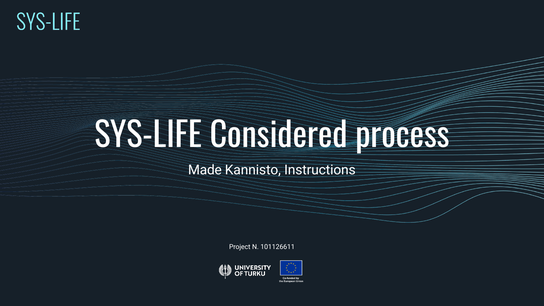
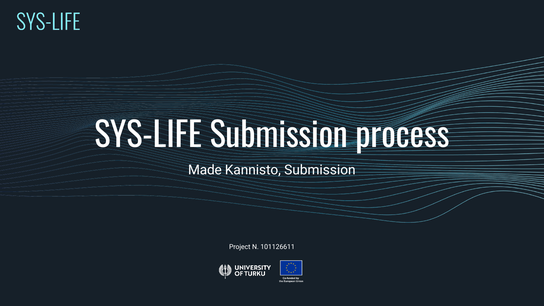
SYS-LIFE Considered: Considered -> Submission
Kannisto Instructions: Instructions -> Submission
